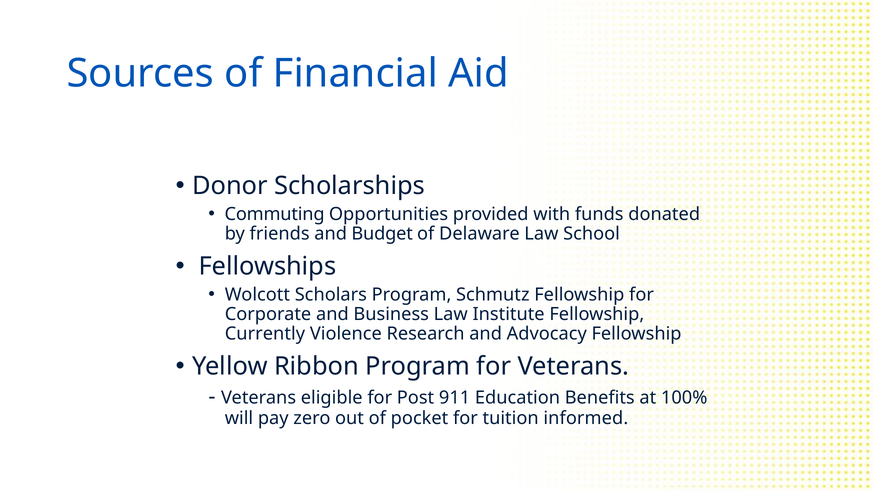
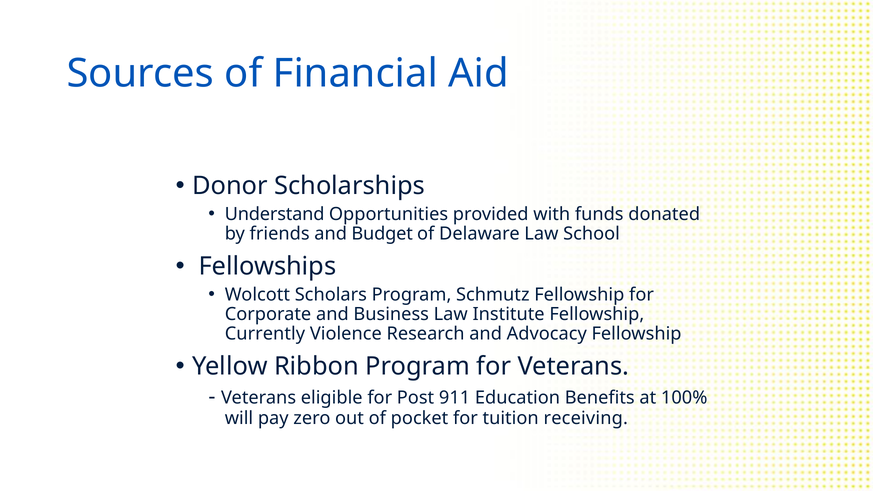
Commuting: Commuting -> Understand
informed: informed -> receiving
